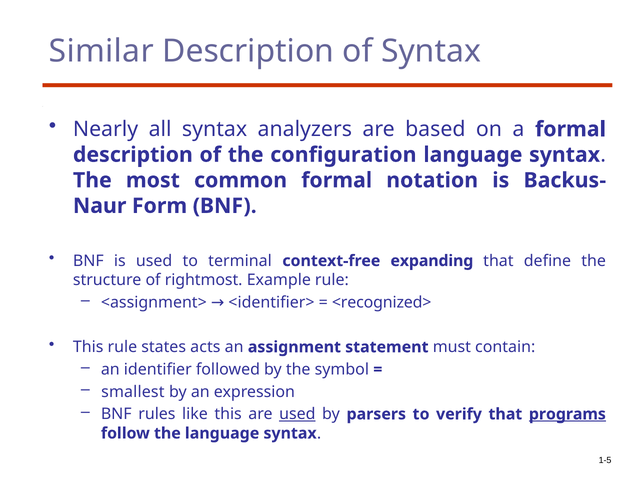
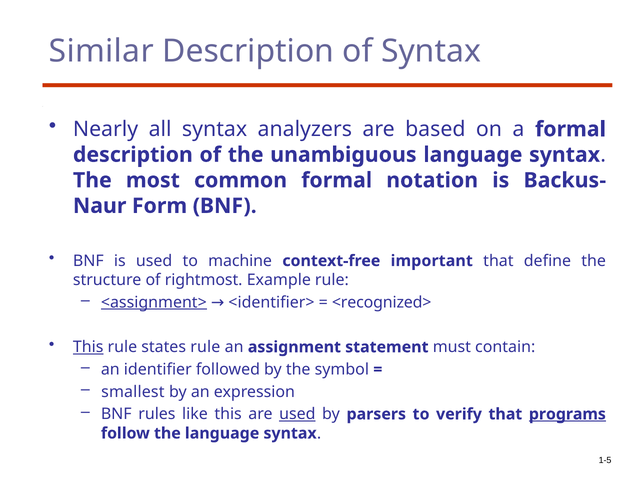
configuration: configuration -> unambiguous
terminal: terminal -> machine
expanding: expanding -> important
<assignment> underline: none -> present
This at (88, 347) underline: none -> present
states acts: acts -> rule
